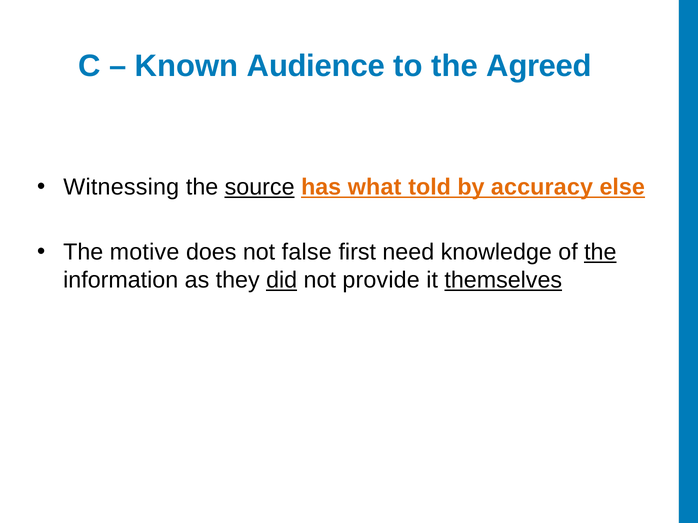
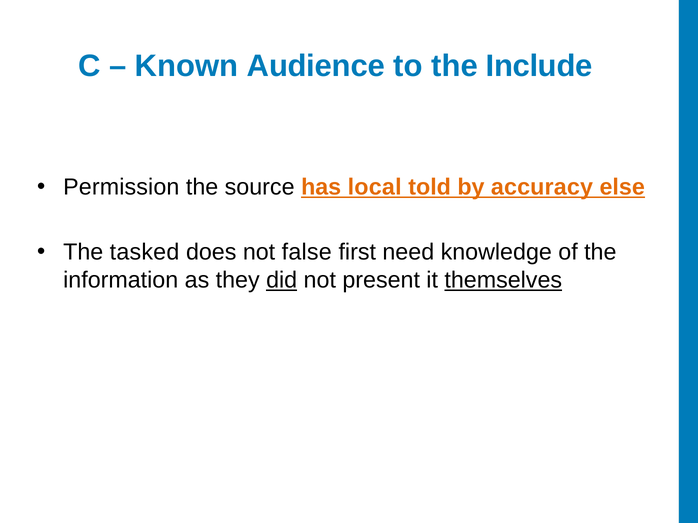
Agreed: Agreed -> Include
Witnessing: Witnessing -> Permission
source underline: present -> none
what: what -> local
motive: motive -> tasked
the at (600, 252) underline: present -> none
provide: provide -> present
